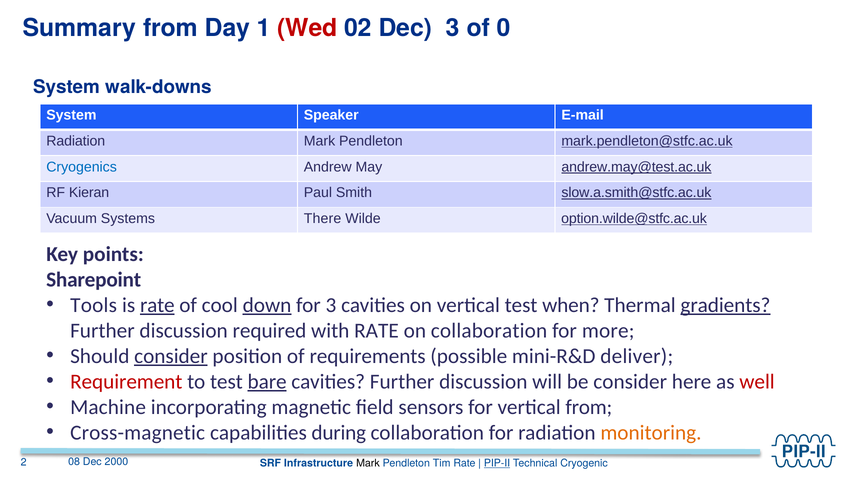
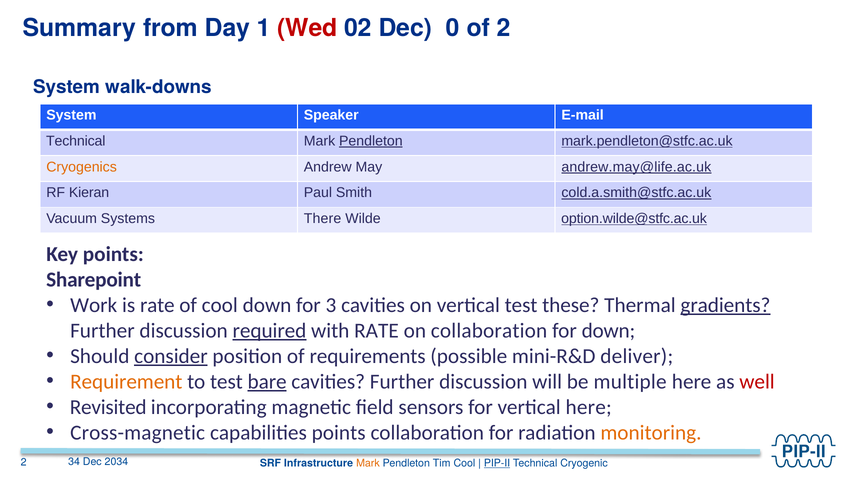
Dec 3: 3 -> 0
of 0: 0 -> 2
Radiation at (76, 141): Radiation -> Technical
Pendleton at (371, 141) underline: none -> present
Cryogenics colour: blue -> orange
andrew.may@test.ac.uk: andrew.may@test.ac.uk -> andrew.may@life.ac.uk
slow.a.smith@stfc.ac.uk: slow.a.smith@stfc.ac.uk -> cold.a.smith@stfc.ac.uk
Tools: Tools -> Work
rate at (157, 305) underline: present -> none
down at (267, 305) underline: present -> none
when: when -> these
required underline: none -> present
for more: more -> down
Requirement colour: red -> orange
be consider: consider -> multiple
Machine: Machine -> Revisited
vertical from: from -> here
capabilities during: during -> points
08: 08 -> 34
2000: 2000 -> 2034
Mark at (368, 463) colour: black -> orange
Tim Rate: Rate -> Cool
